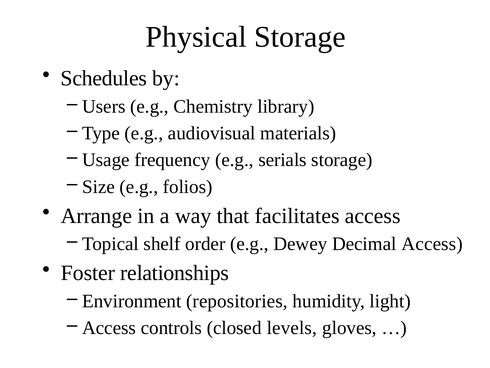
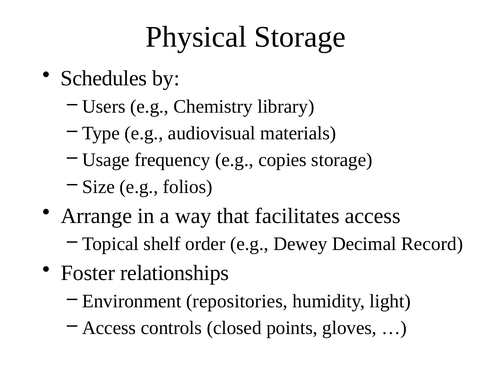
serials: serials -> copies
Decimal Access: Access -> Record
levels: levels -> points
